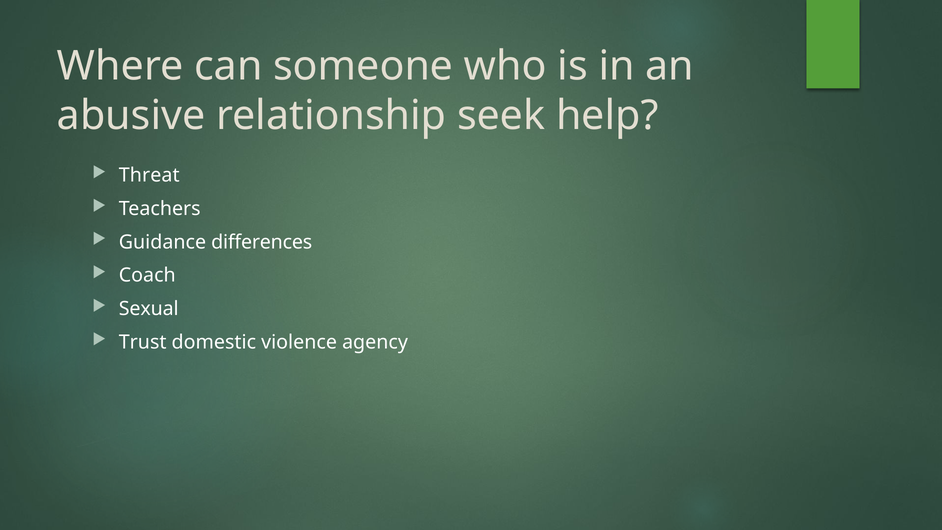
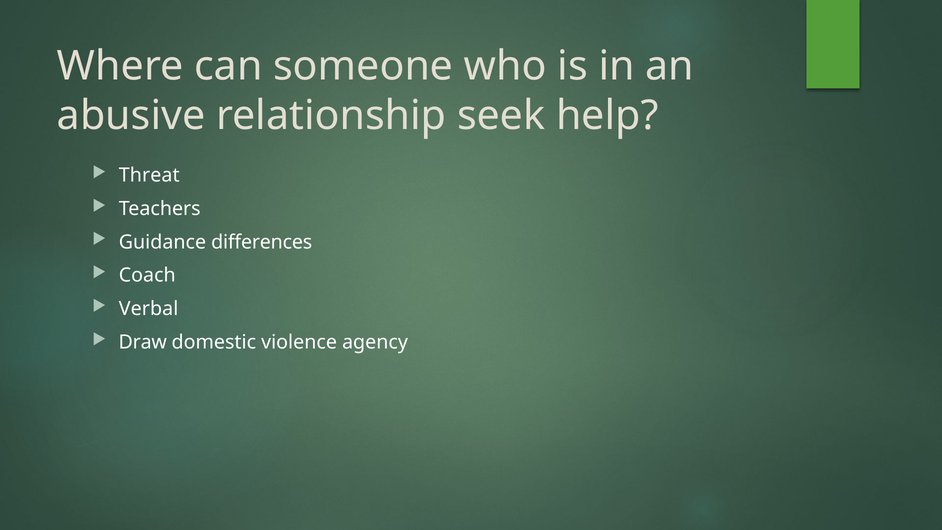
Sexual: Sexual -> Verbal
Trust: Trust -> Draw
